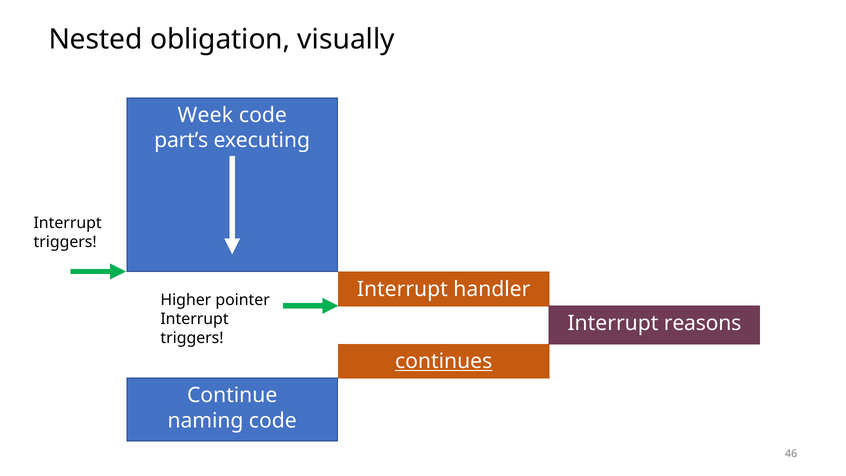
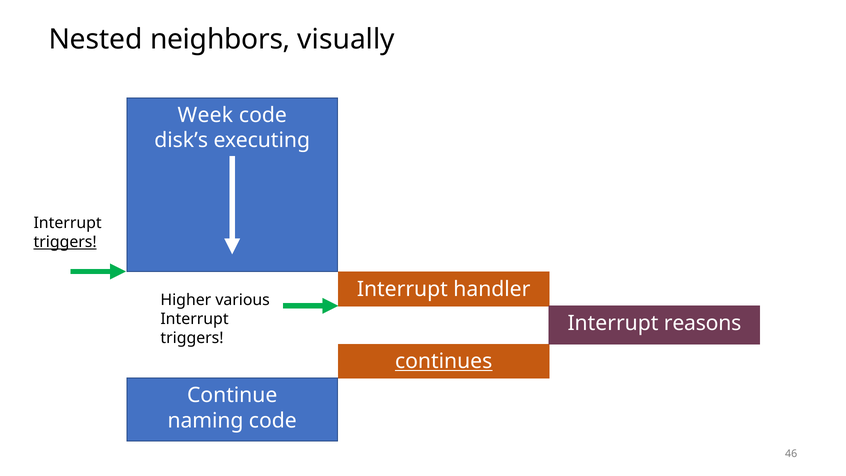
obligation: obligation -> neighbors
part’s: part’s -> disk’s
triggers at (65, 242) underline: none -> present
pointer: pointer -> various
